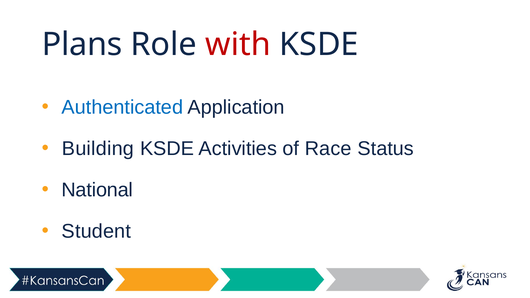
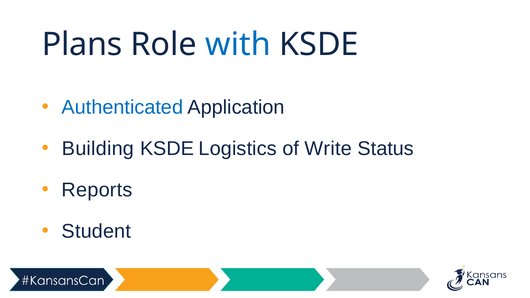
with colour: red -> blue
Activities: Activities -> Logistics
Race: Race -> Write
National: National -> Reports
